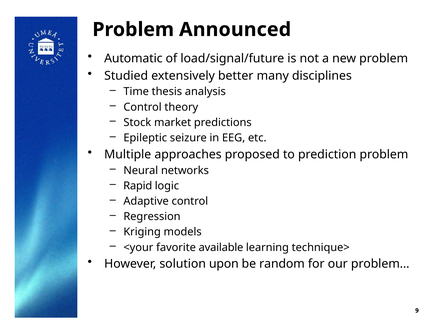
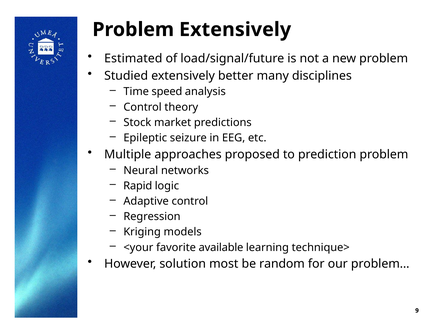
Problem Announced: Announced -> Extensively
Automatic: Automatic -> Estimated
thesis: thesis -> speed
upon: upon -> most
